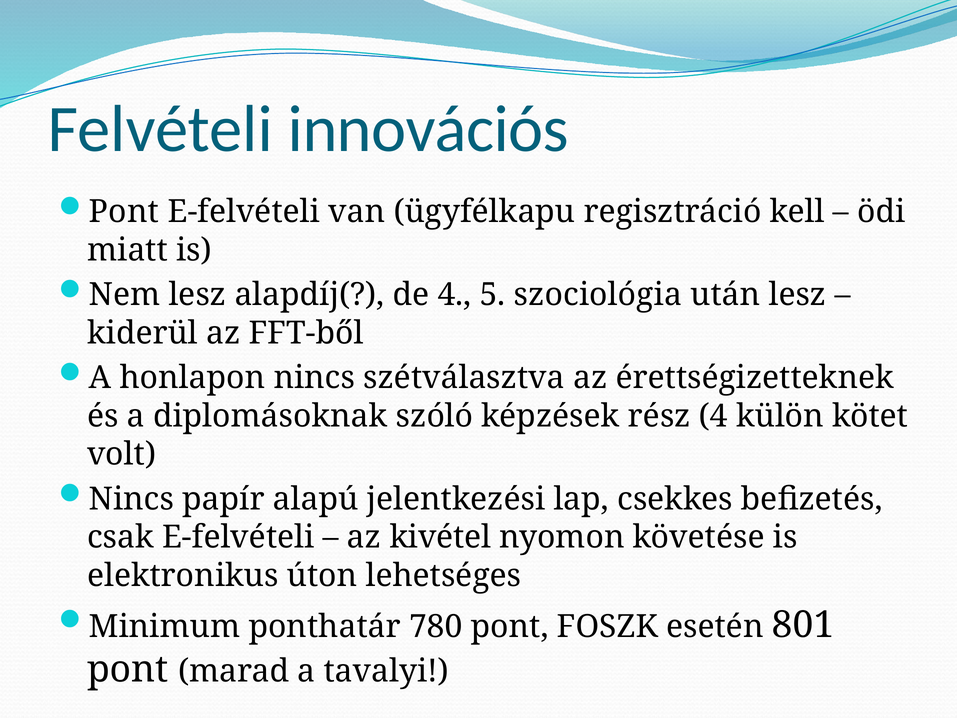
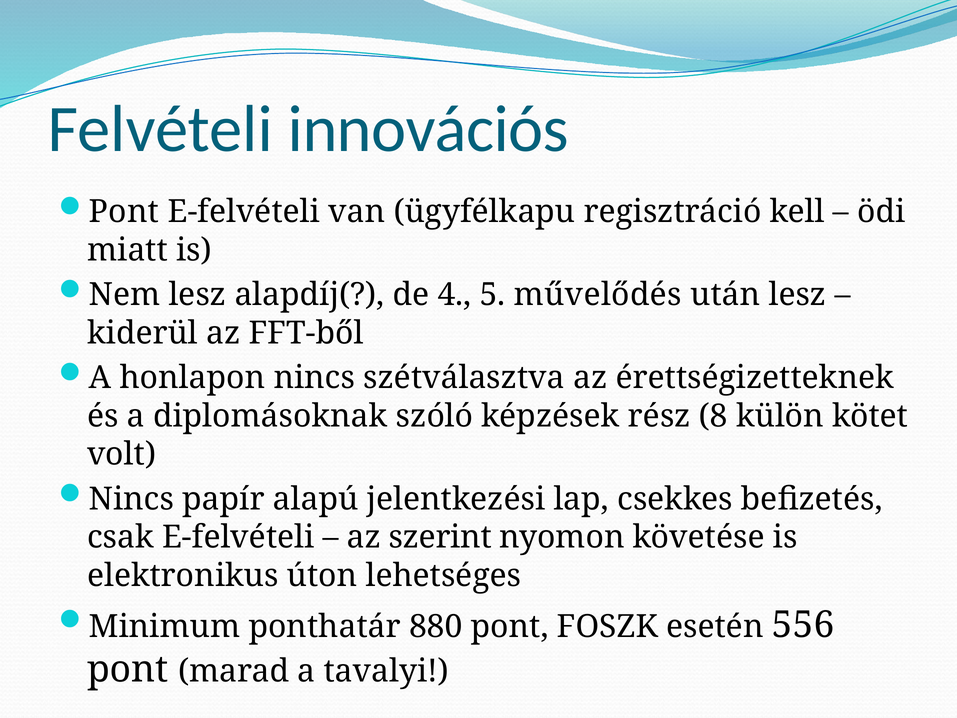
szociológia: szociológia -> művelődés
rész 4: 4 -> 8
kivétel: kivétel -> szerint
780: 780 -> 880
801: 801 -> 556
